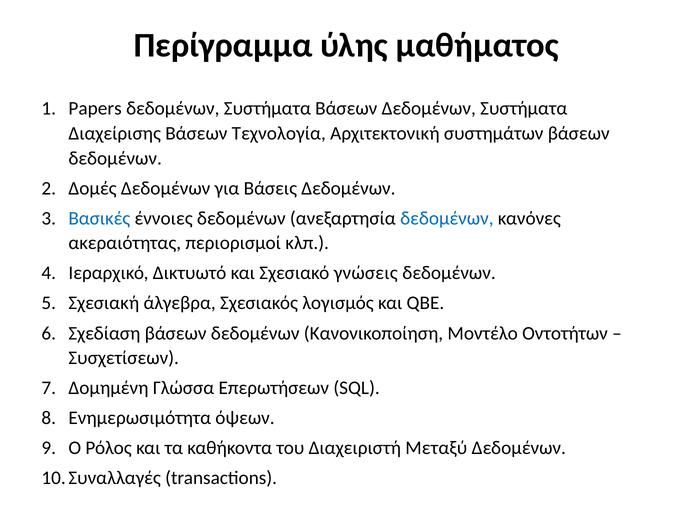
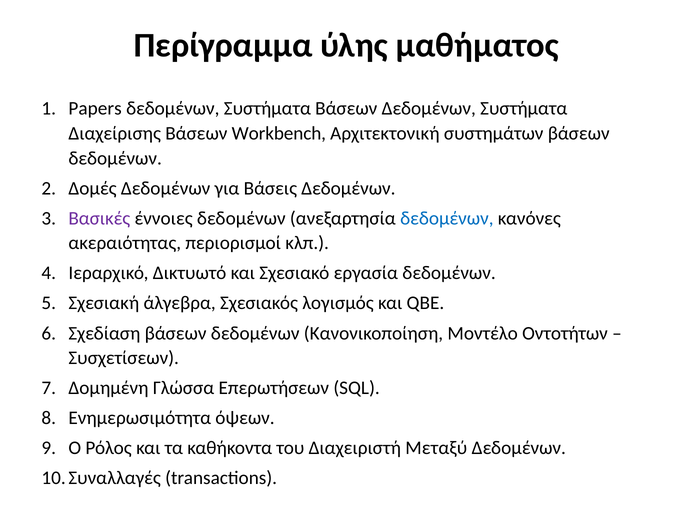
Τεχνολογία: Τεχνολογία -> Workbench
Βασικές colour: blue -> purple
γνώσεις: γνώσεις -> εργασία
